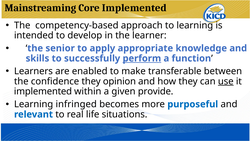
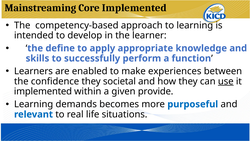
senior: senior -> define
perform underline: present -> none
transferable: transferable -> experiences
opinion: opinion -> societal
infringed: infringed -> demands
